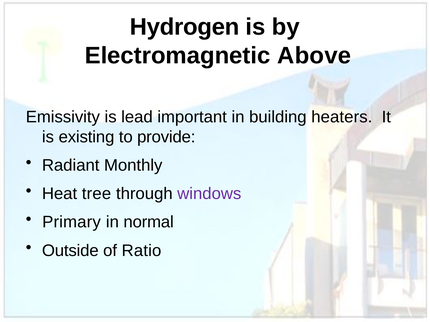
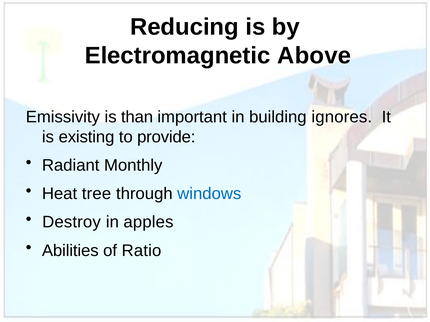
Hydrogen: Hydrogen -> Reducing
lead: lead -> than
heaters: heaters -> ignores
windows colour: purple -> blue
Primary: Primary -> Destroy
normal: normal -> apples
Outside: Outside -> Abilities
